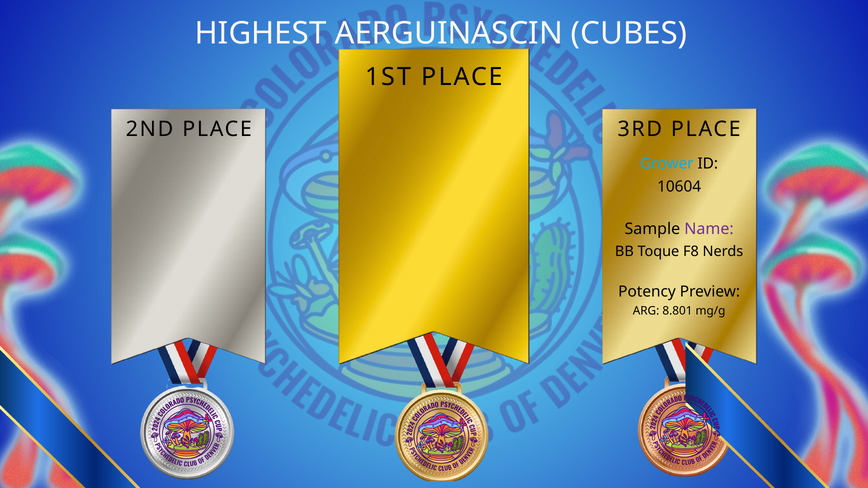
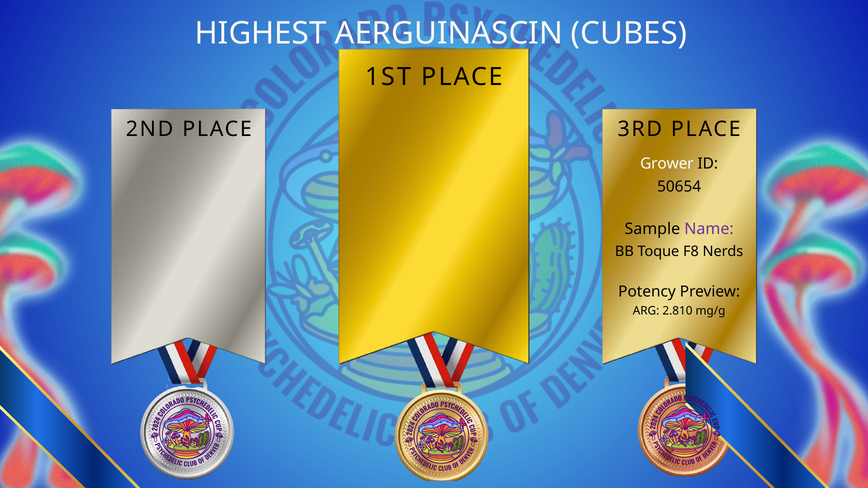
Grower colour: light blue -> white
10604: 10604 -> 50654
8.801: 8.801 -> 2.810
